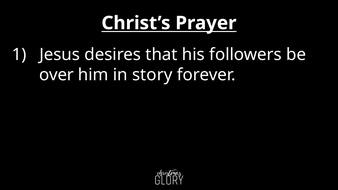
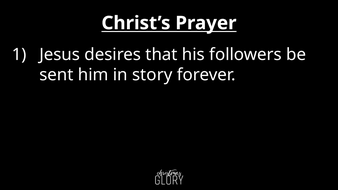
over: over -> sent
